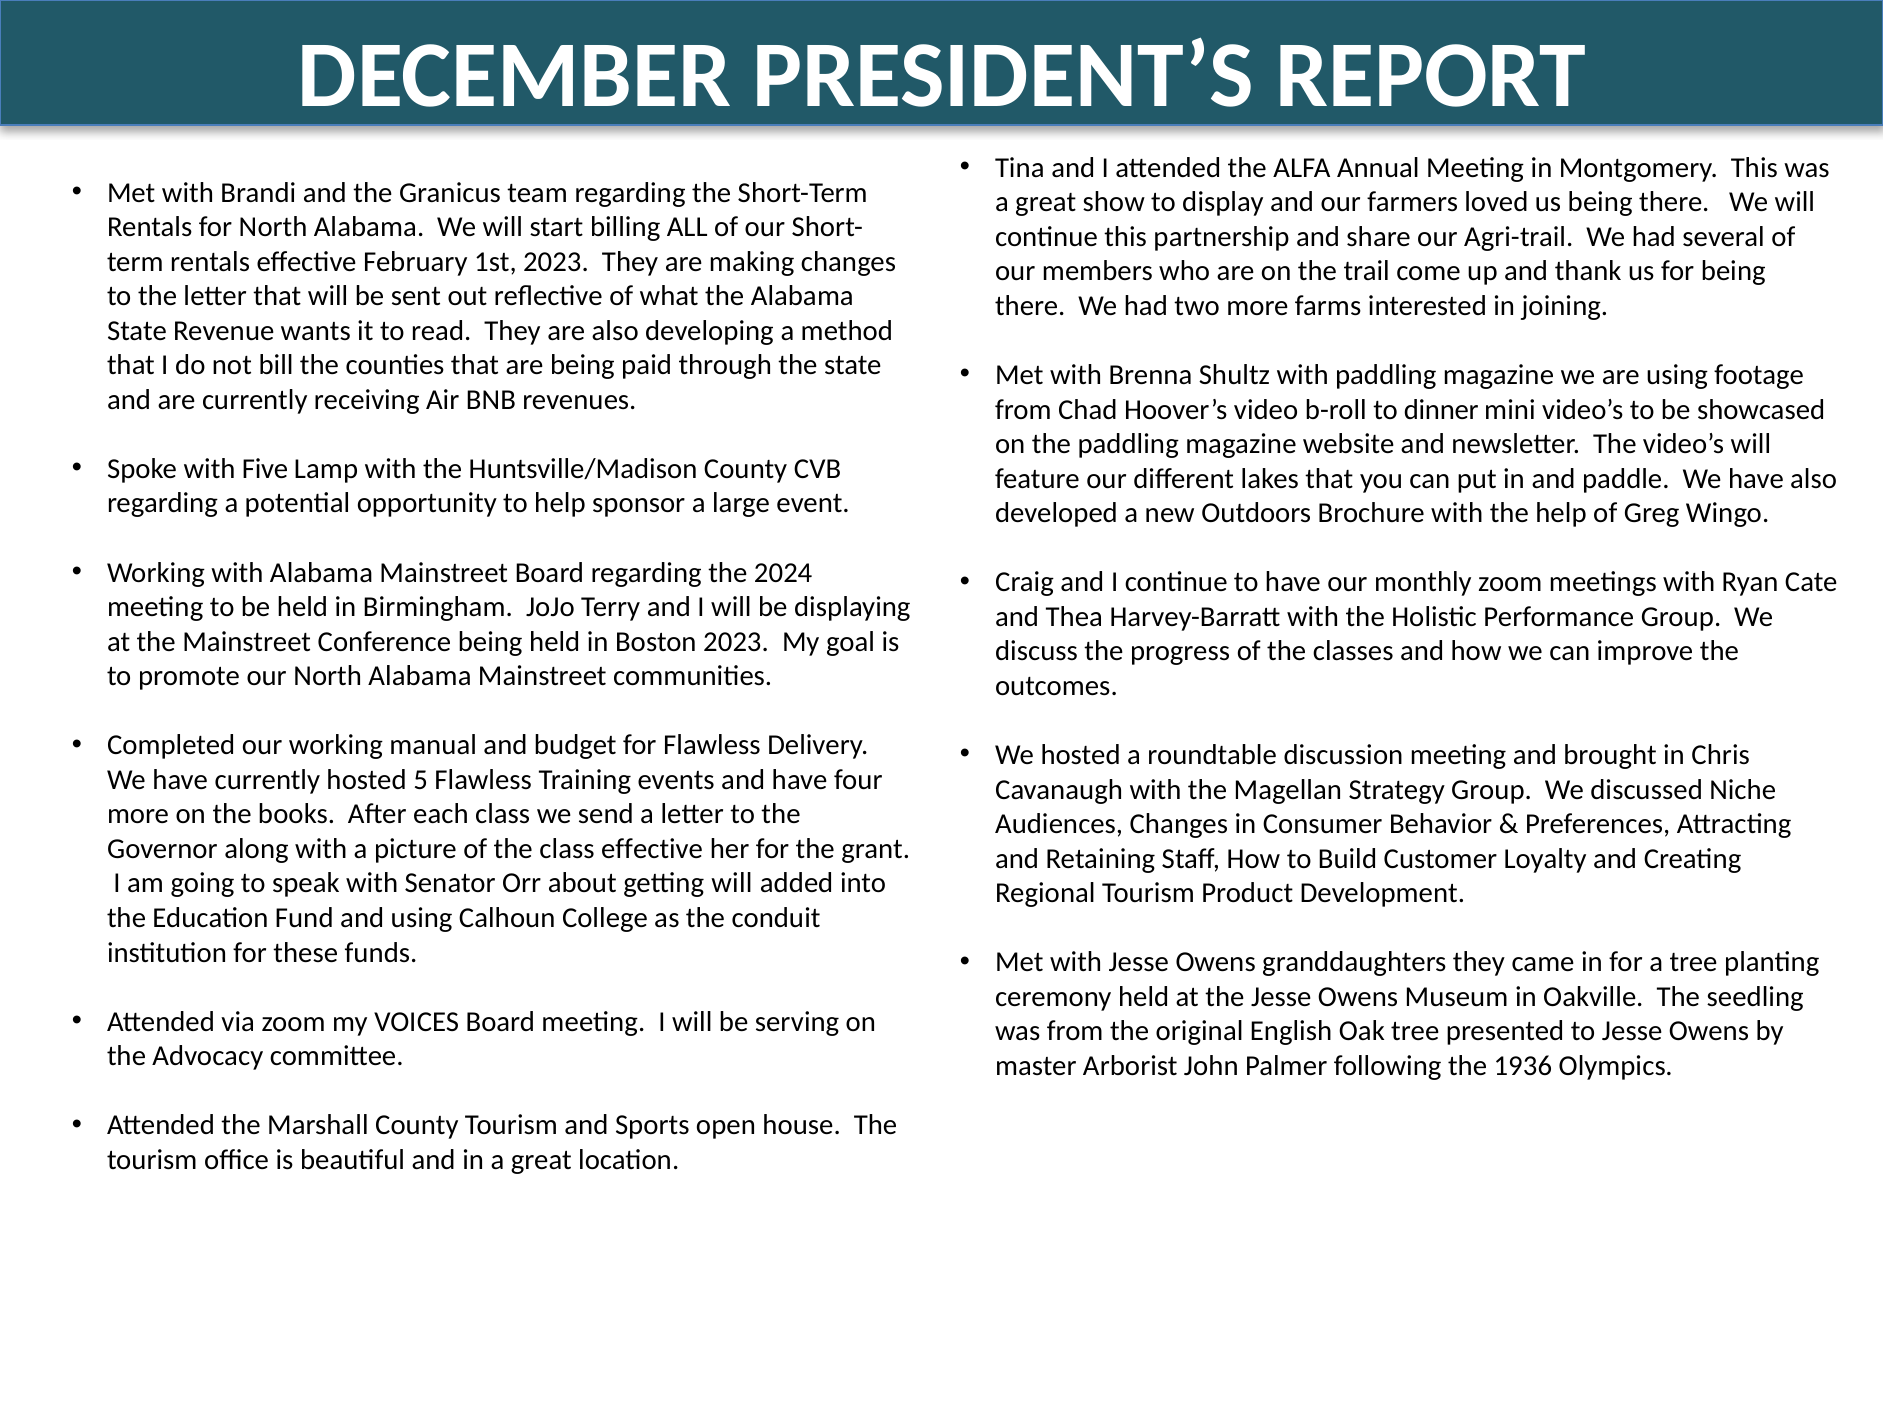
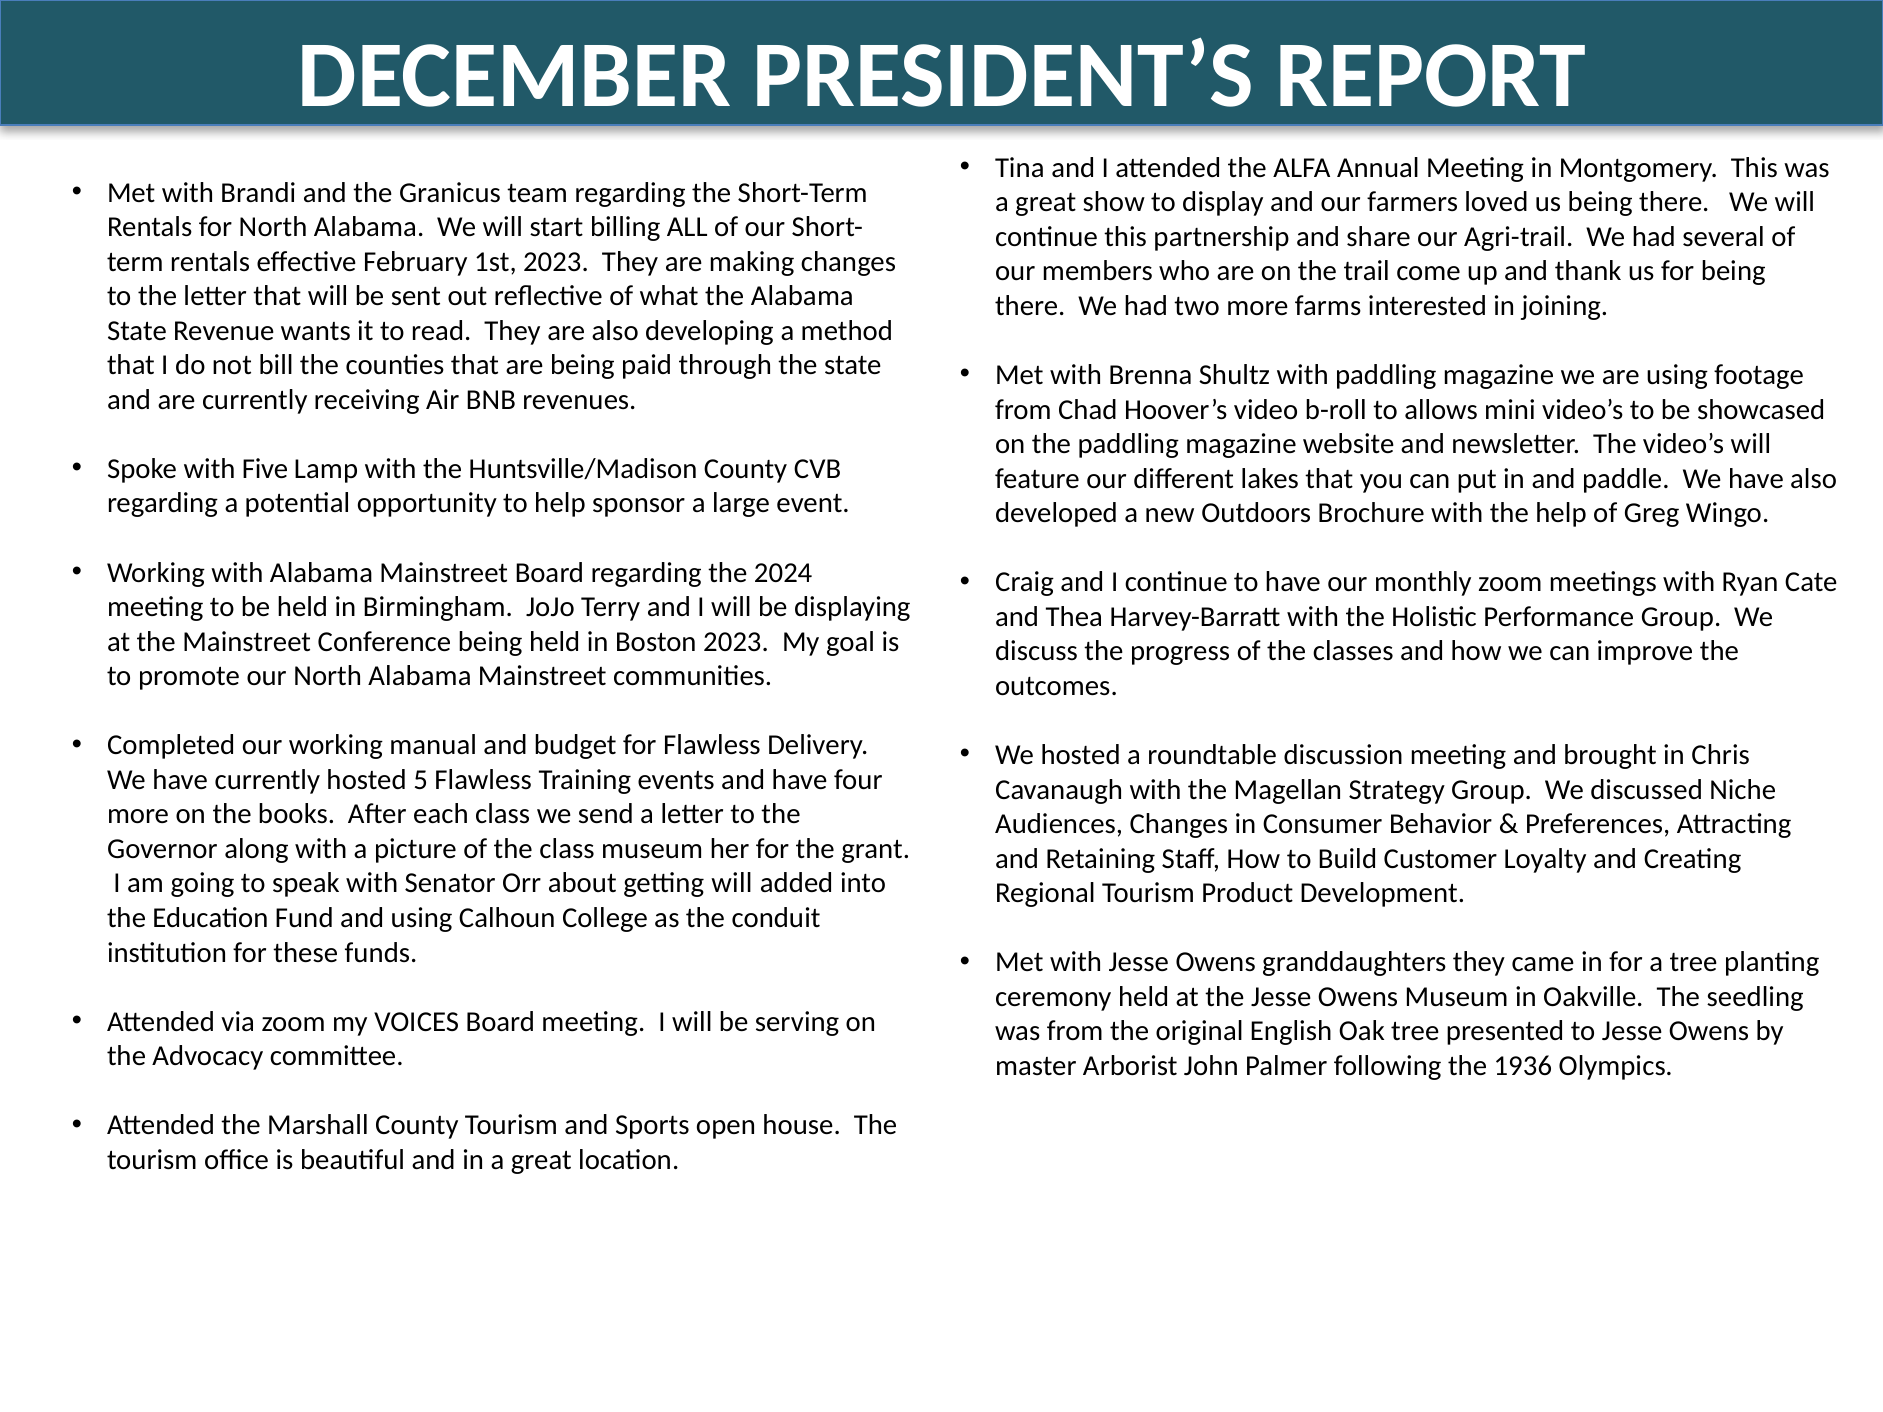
dinner: dinner -> allows
class effective: effective -> museum
